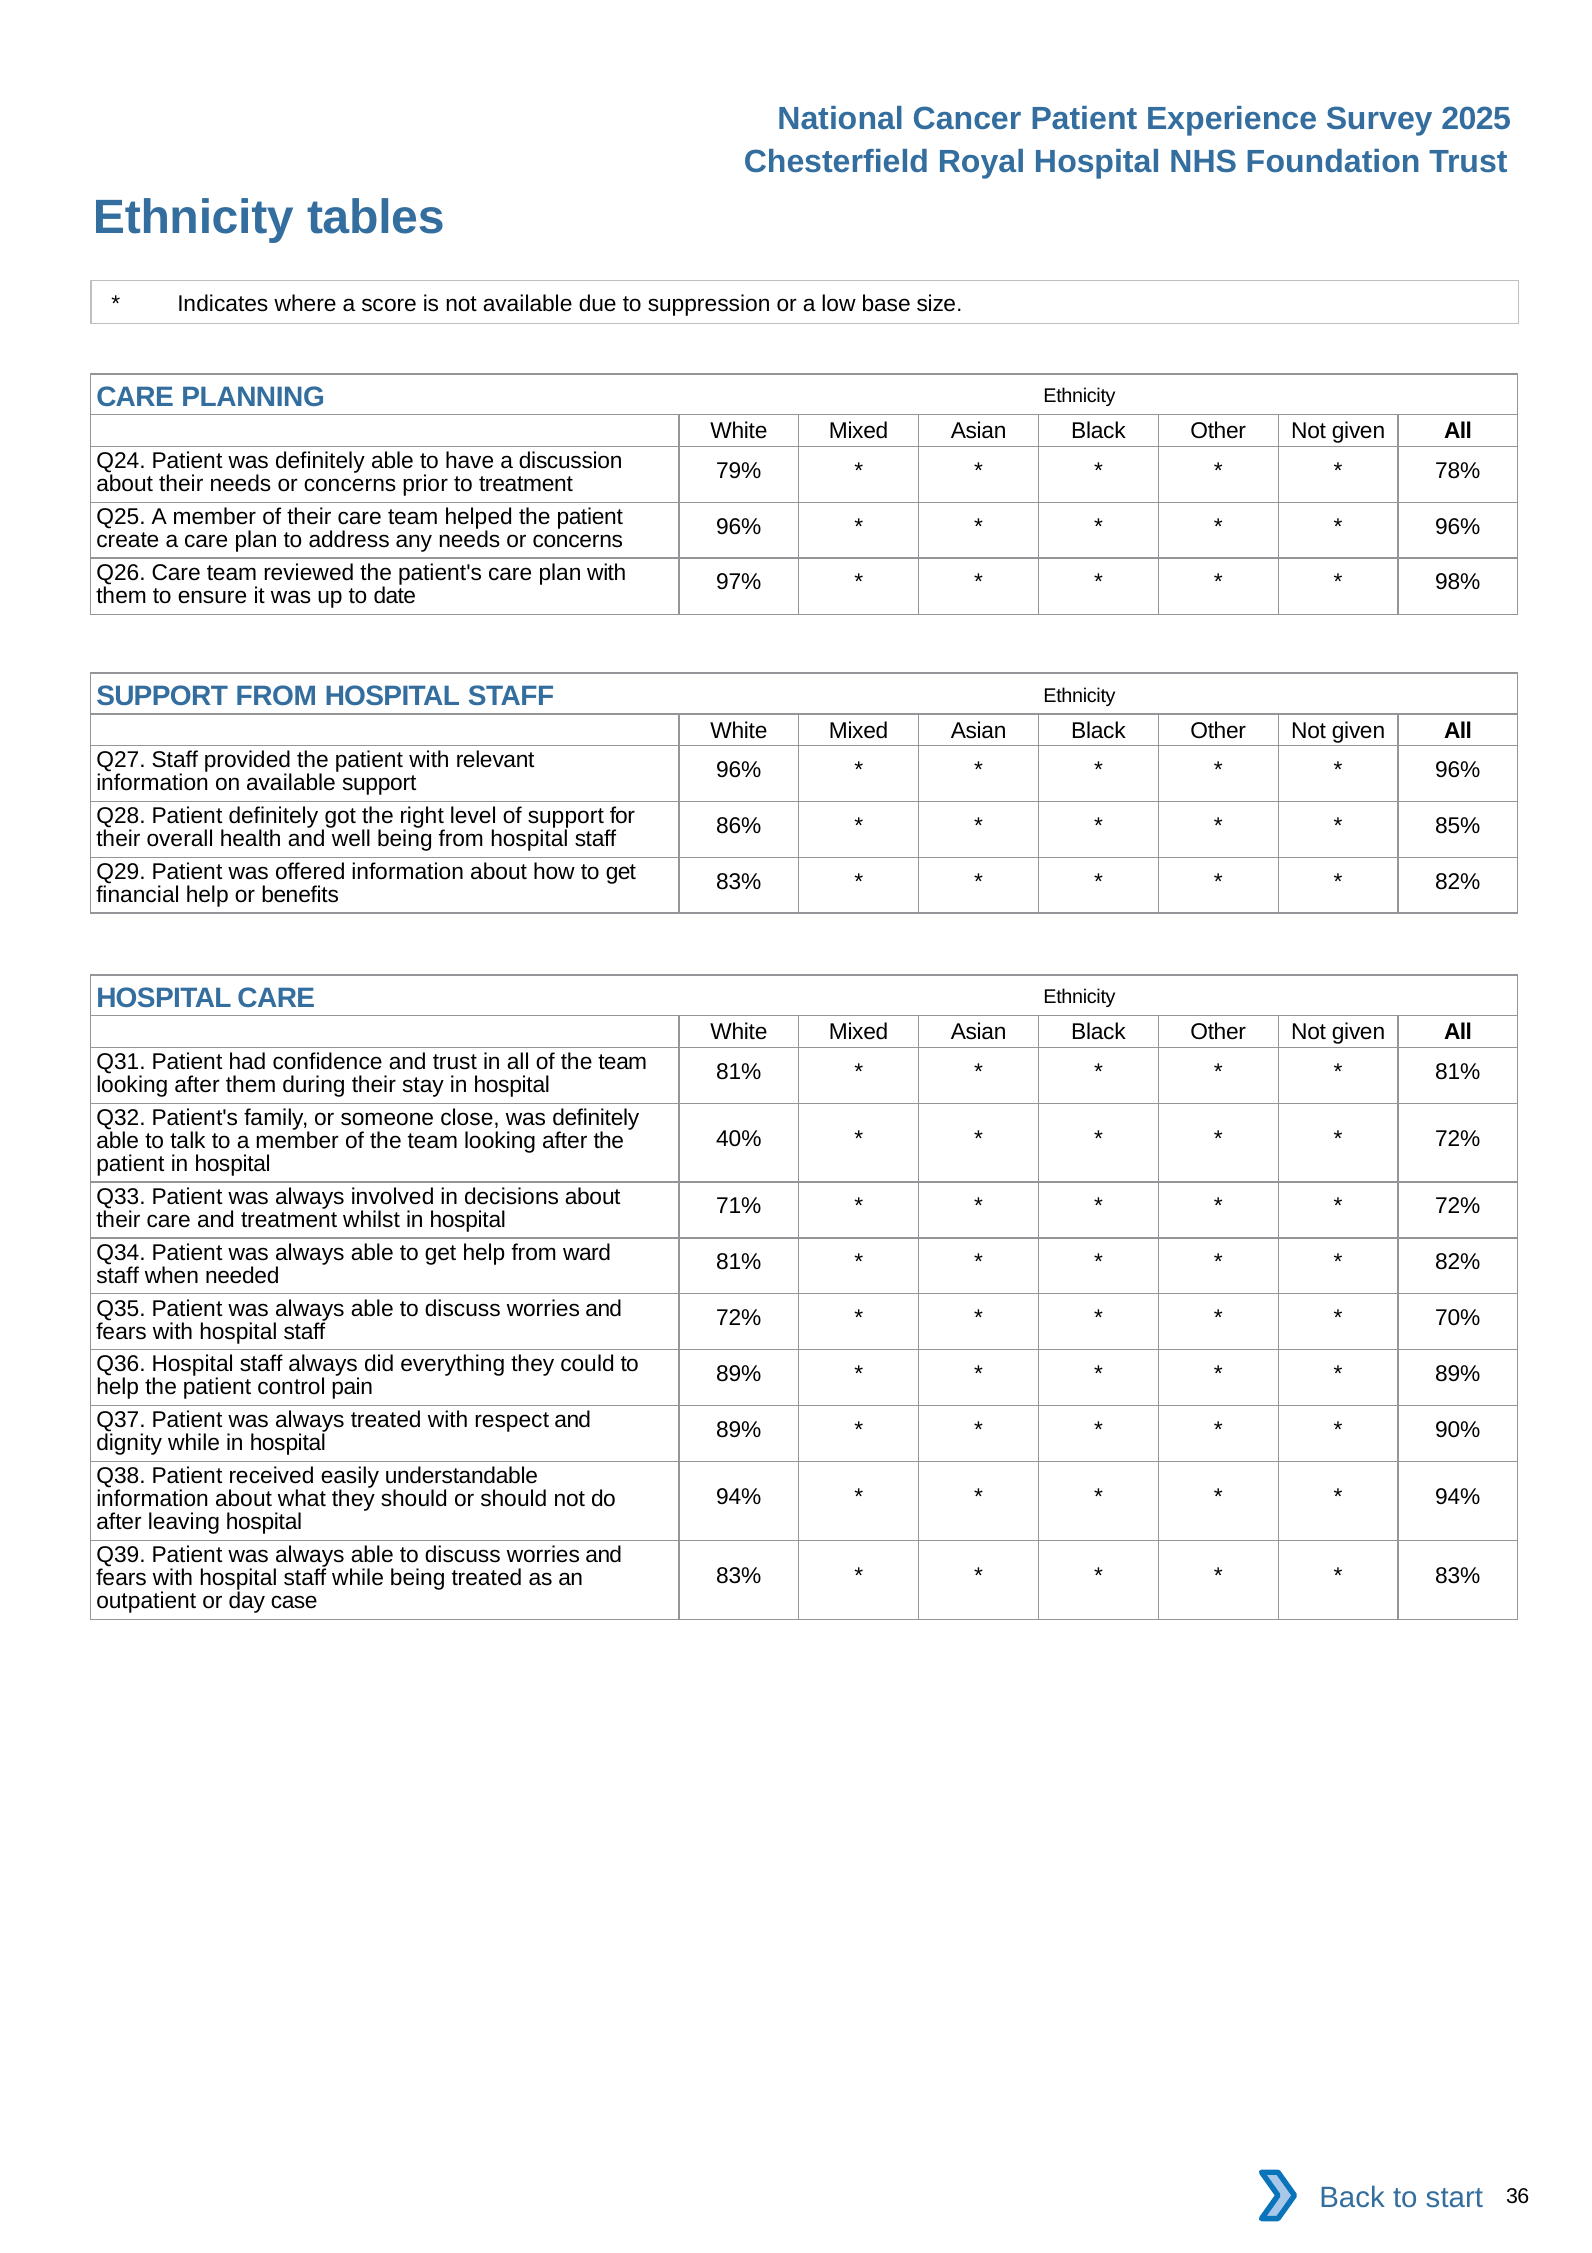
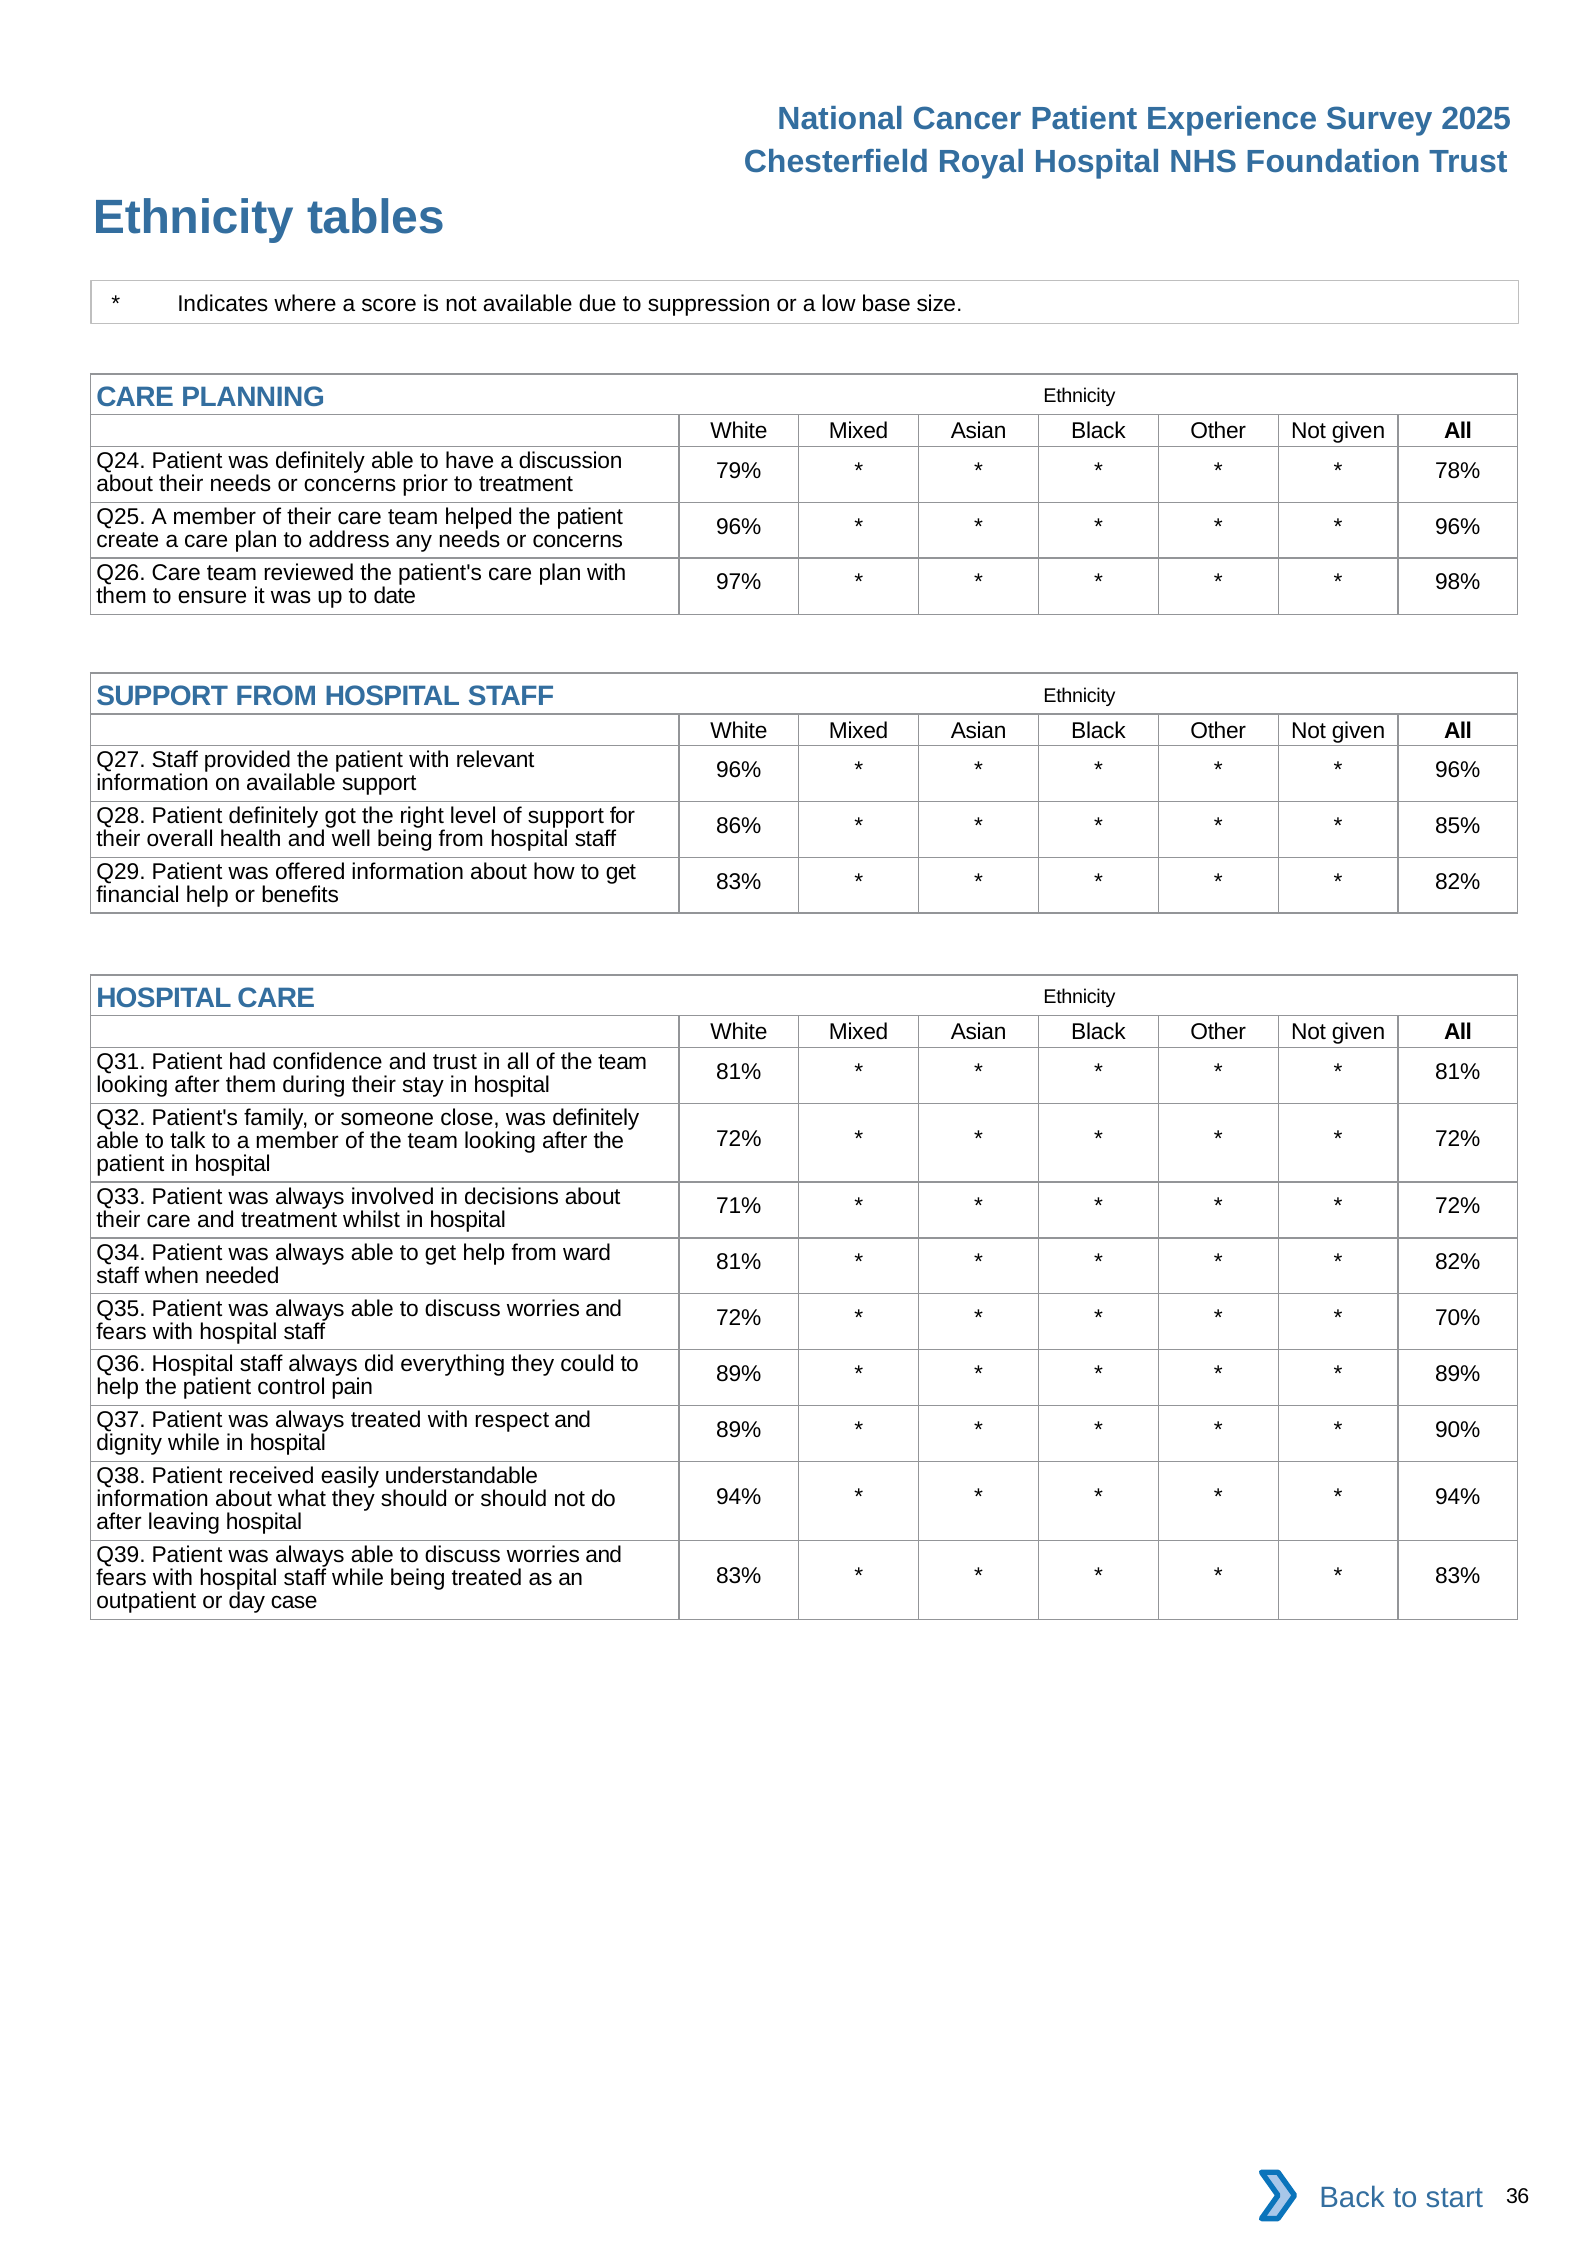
40% at (739, 1139): 40% -> 72%
